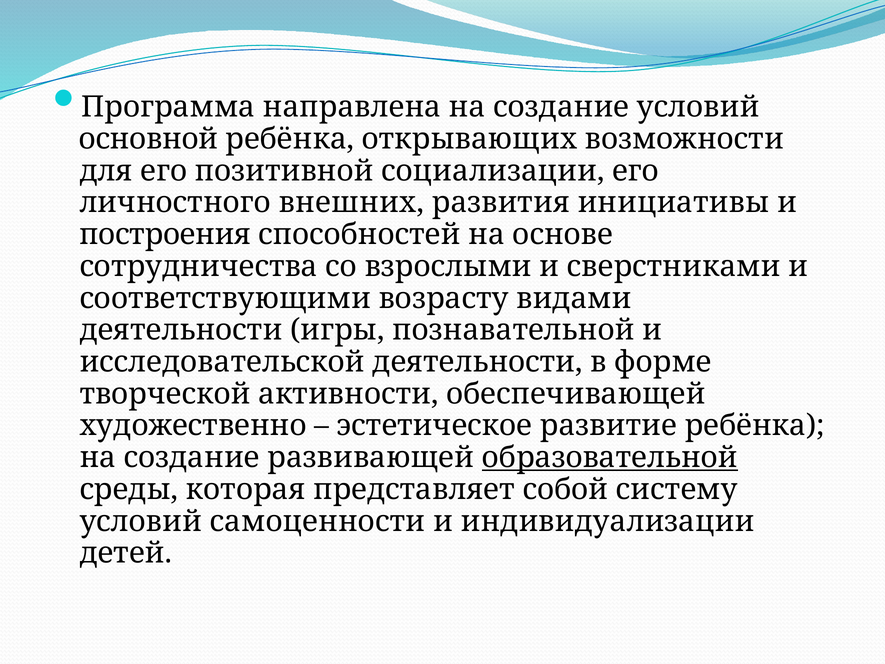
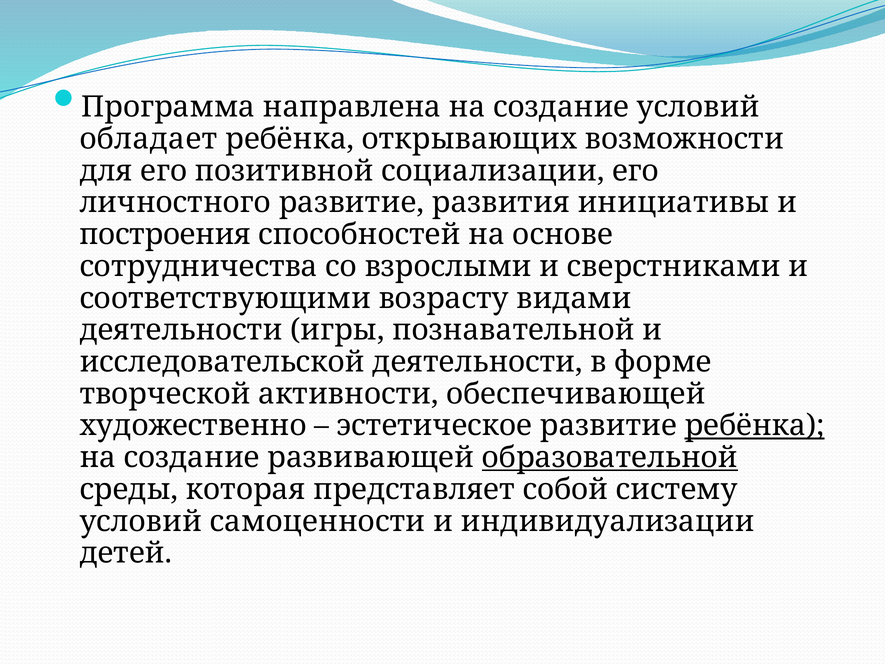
основной: основной -> обладает
личностного внешних: внешних -> развитие
ребёнка at (755, 426) underline: none -> present
